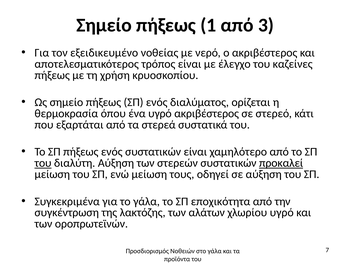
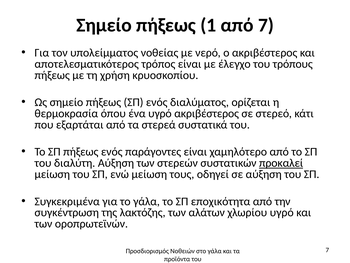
από 3: 3 -> 7
εξειδικευμένο: εξειδικευμένο -> υπολείμματος
καζείνες: καζείνες -> τρόπους
ενός συστατικών: συστατικών -> παράγοντες
του at (43, 163) underline: present -> none
